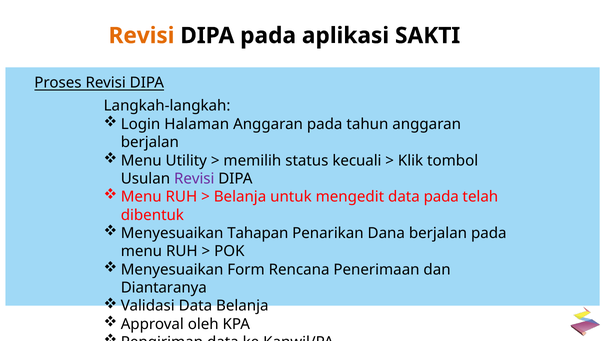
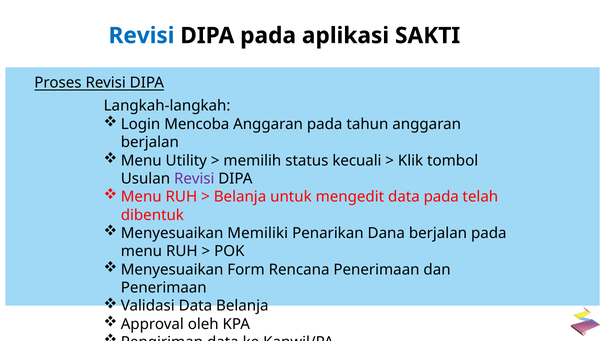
Revisi at (142, 36) colour: orange -> blue
Halaman: Halaman -> Mencoba
Tahapan: Tahapan -> Memiliki
Diantaranya at (164, 287): Diantaranya -> Penerimaan
